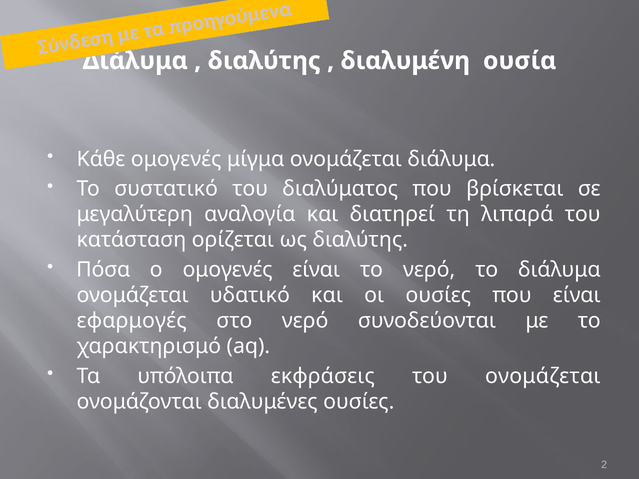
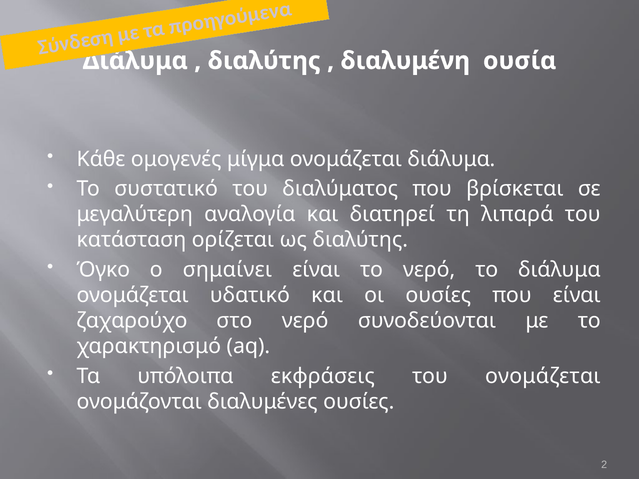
Πόσα: Πόσα -> Όγκο
ο ομογενές: ομογενές -> σημαίνει
εφαρμογές: εφαρμογές -> ζαχαρούχο
